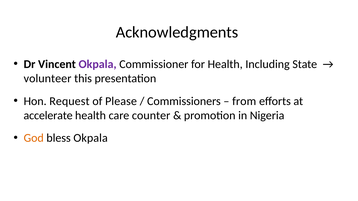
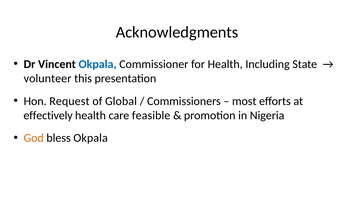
Okpala at (98, 64) colour: purple -> blue
Please: Please -> Global
from: from -> most
accelerate: accelerate -> effectively
counter: counter -> feasible
